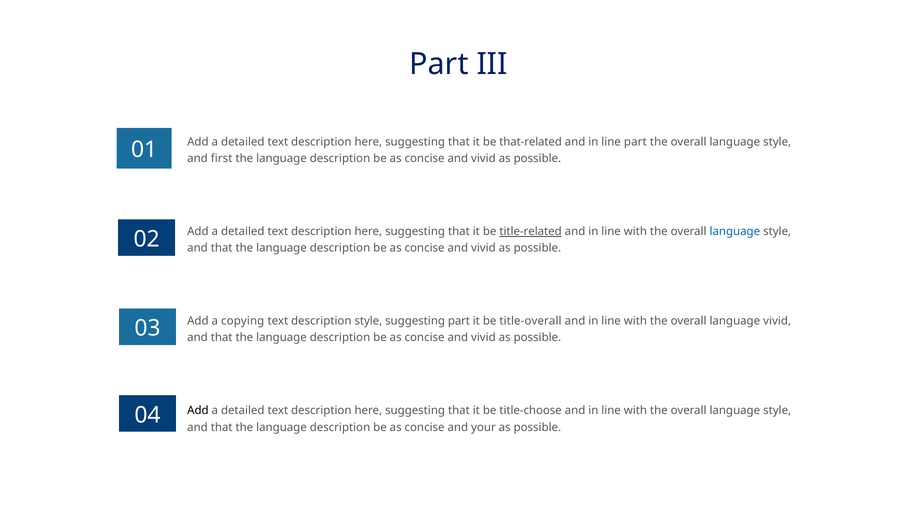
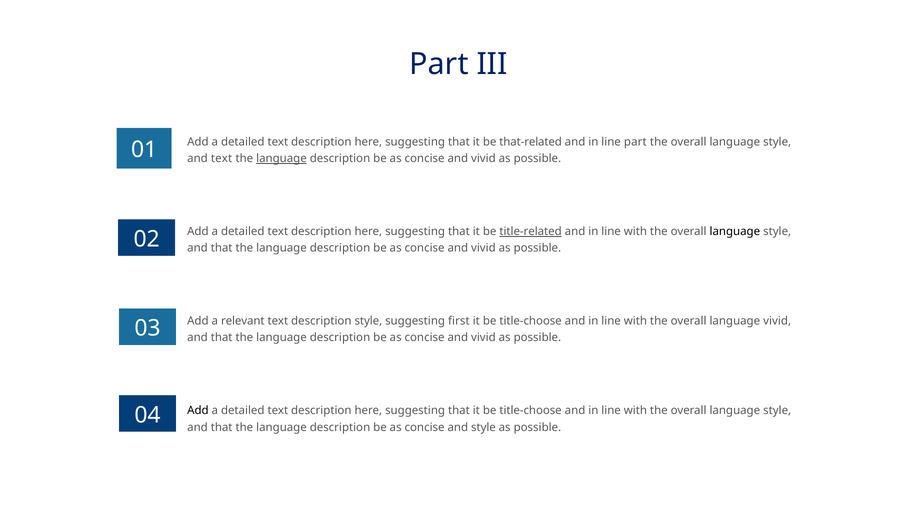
and first: first -> text
language at (281, 158) underline: none -> present
language at (735, 231) colour: blue -> black
copying: copying -> relevant
suggesting part: part -> first
title-overall at (530, 321): title-overall -> title-choose
and your: your -> style
